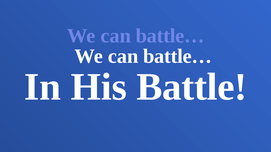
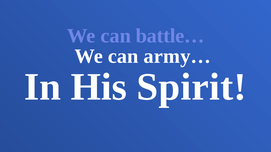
battle… at (177, 56): battle… -> army…
Battle: Battle -> Spirit
